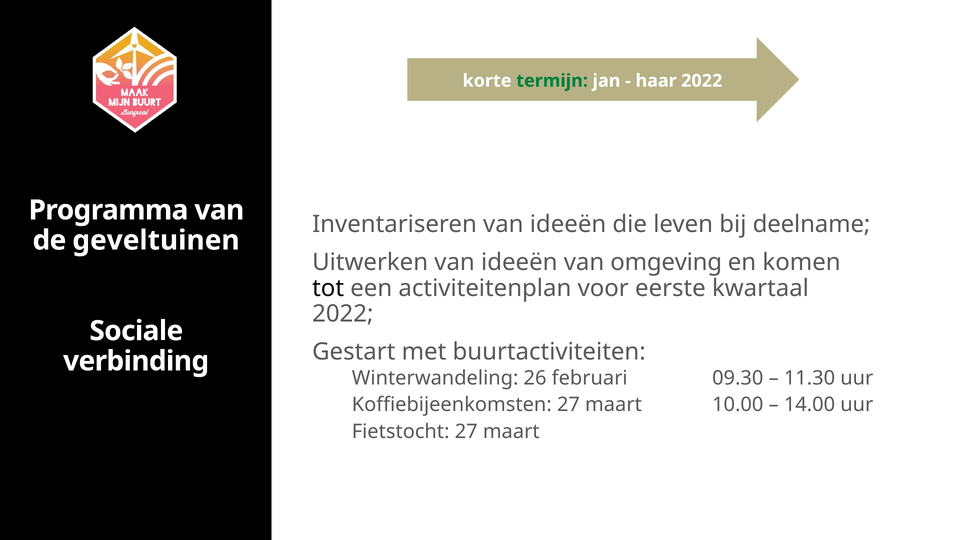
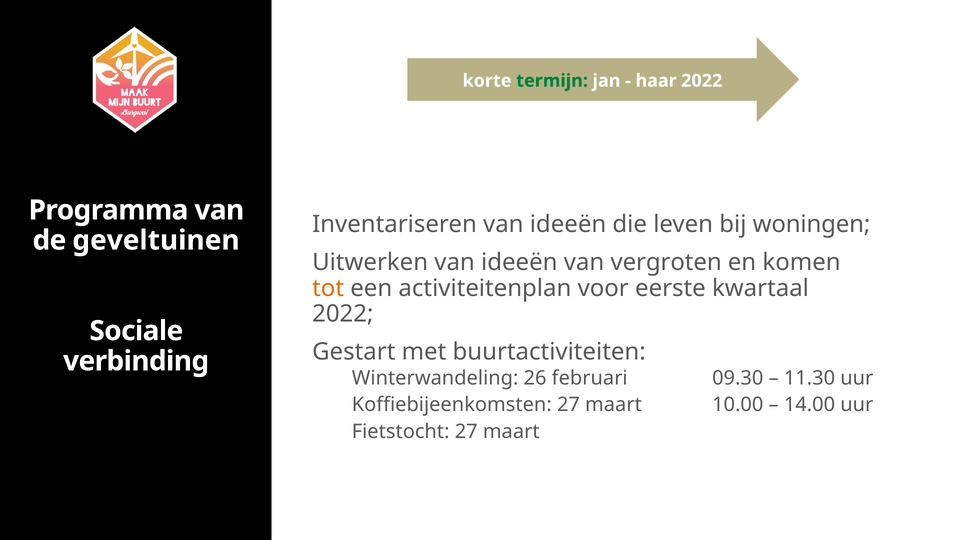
deelname: deelname -> woningen
omgeving: omgeving -> vergroten
tot colour: black -> orange
